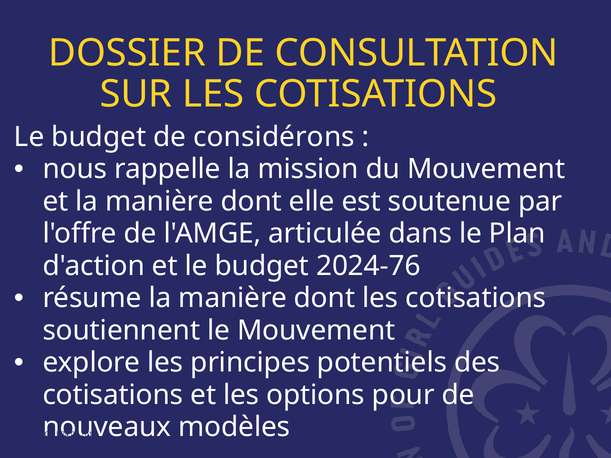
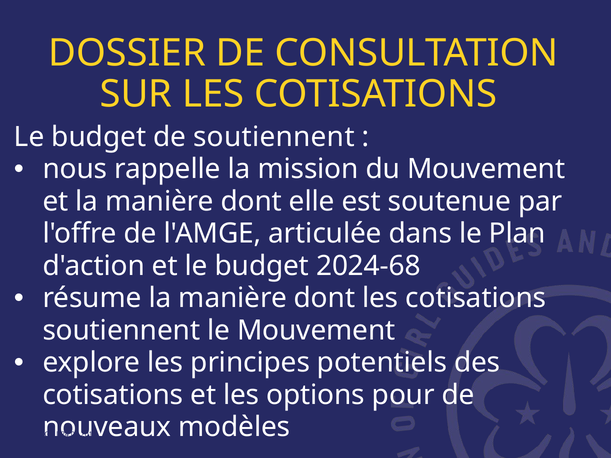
de considérons: considérons -> soutiennent
2024-76: 2024-76 -> 2024-68
